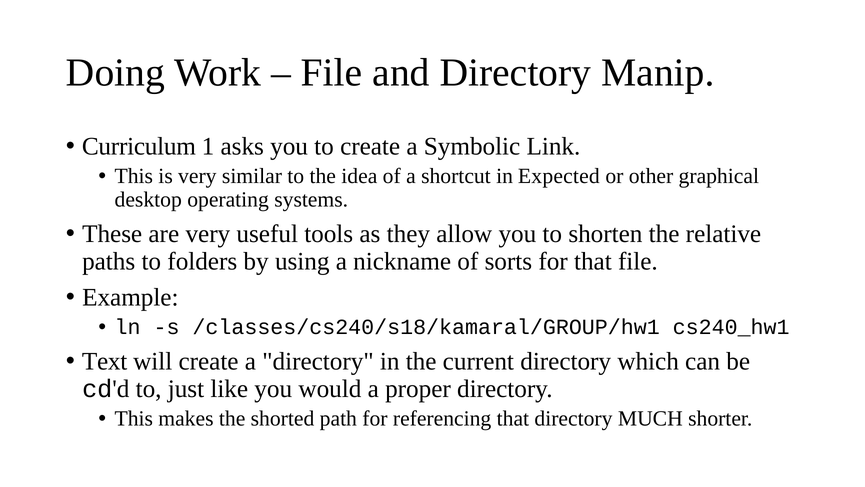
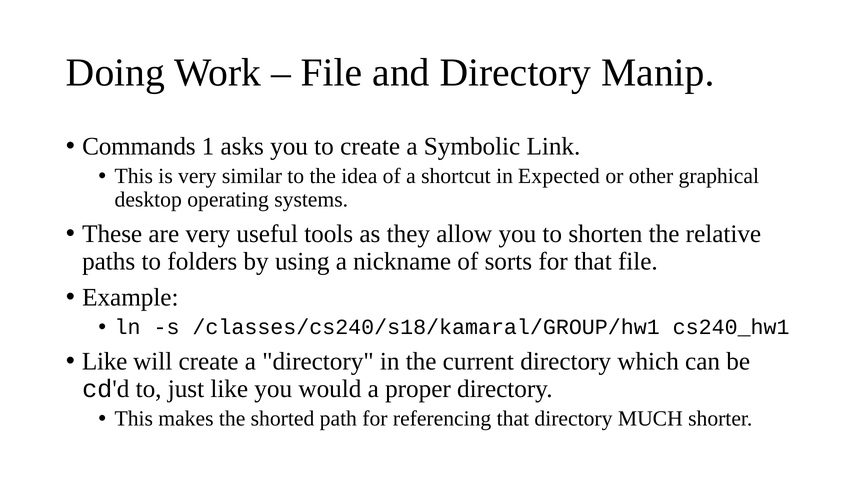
Curriculum: Curriculum -> Commands
Text at (105, 361): Text -> Like
